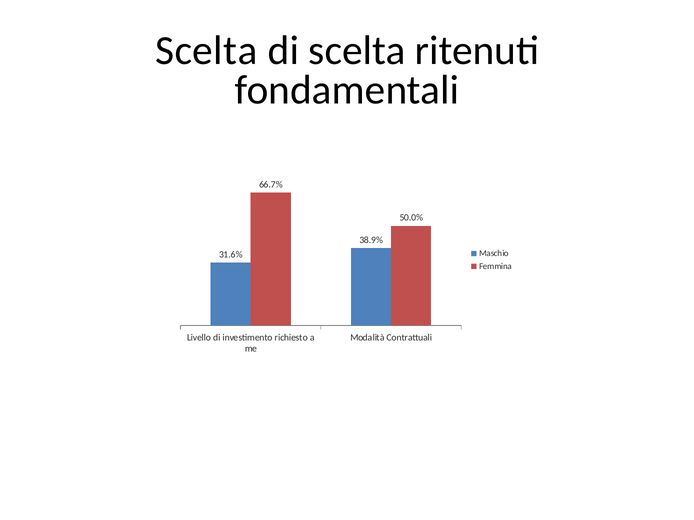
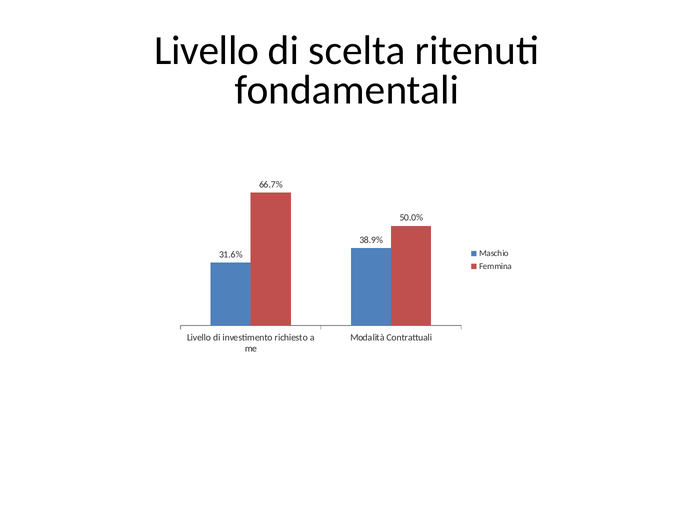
Scelta at (206, 51): Scelta -> Livello
